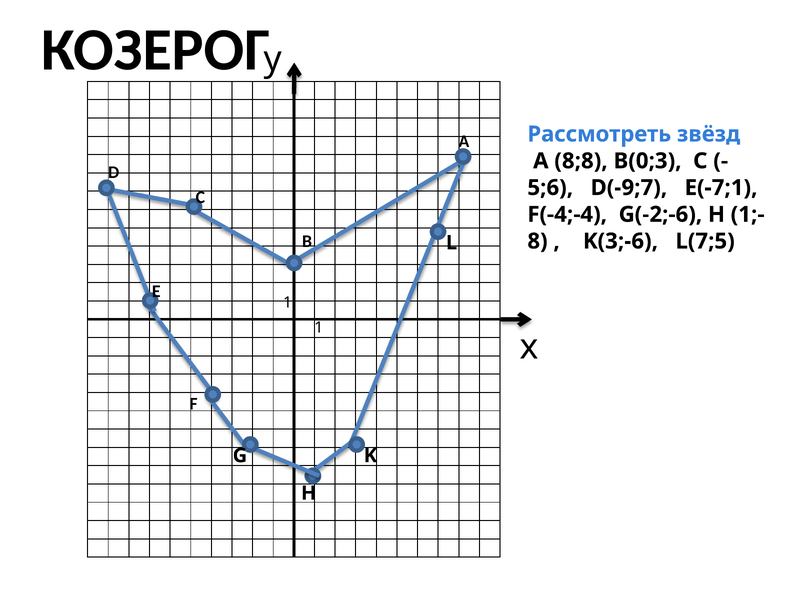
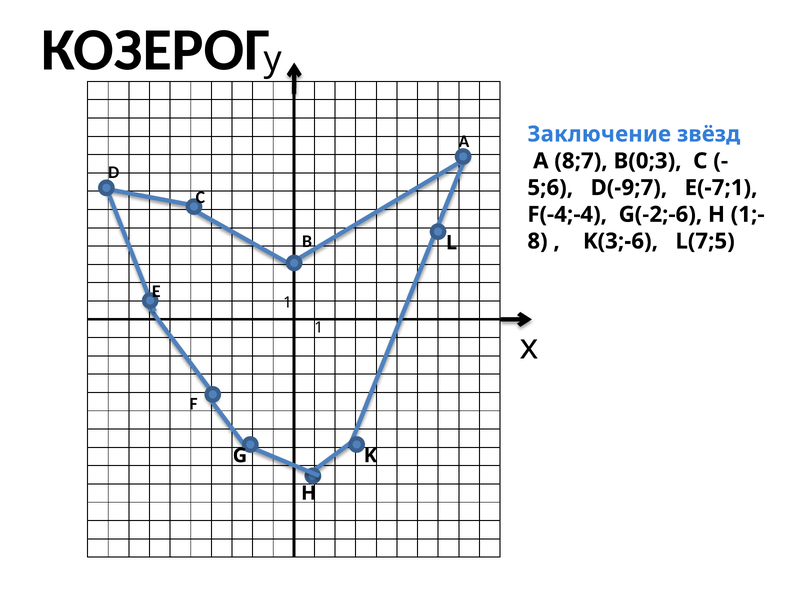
Рассмотреть: Рассмотреть -> Заключение
8;8: 8;8 -> 8;7
